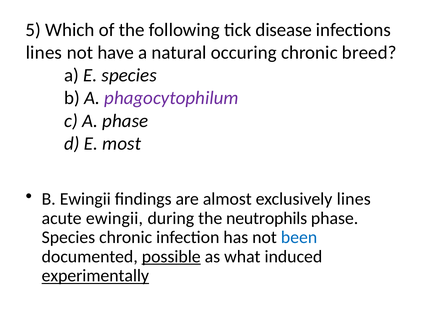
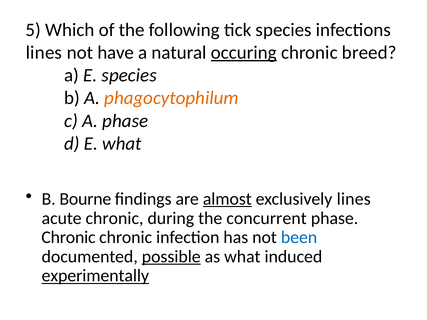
tick disease: disease -> species
occuring underline: none -> present
phagocytophilum colour: purple -> orange
E most: most -> what
B Ewingii: Ewingii -> Bourne
almost underline: none -> present
acute ewingii: ewingii -> chronic
neutrophils: neutrophils -> concurrent
Species at (68, 238): Species -> Chronic
